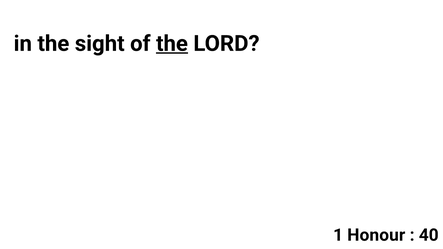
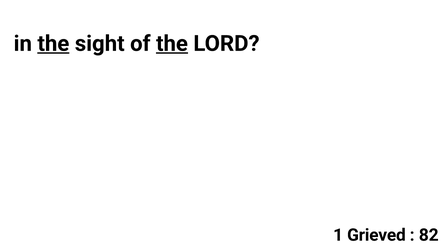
the at (53, 44) underline: none -> present
Honour: Honour -> Grieved
40: 40 -> 82
